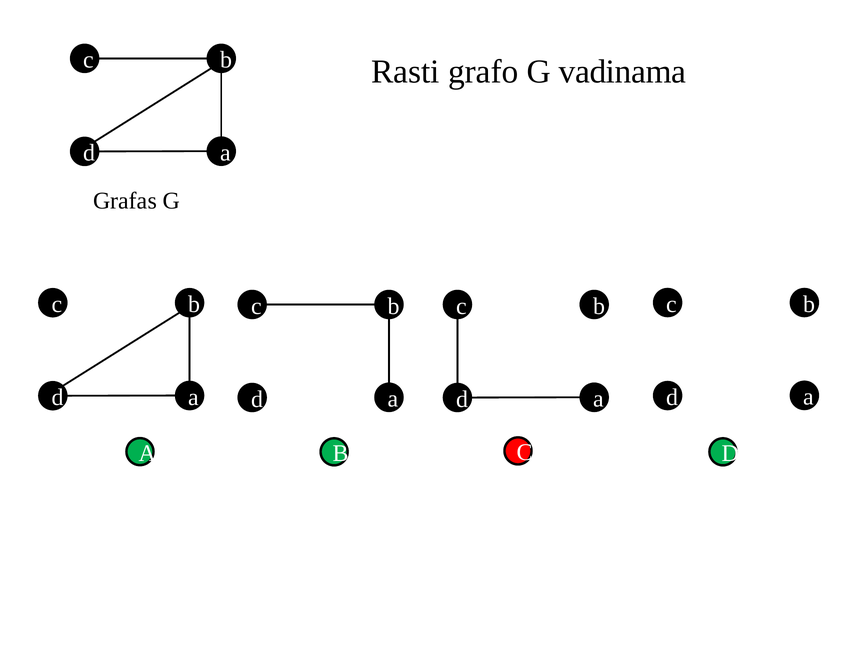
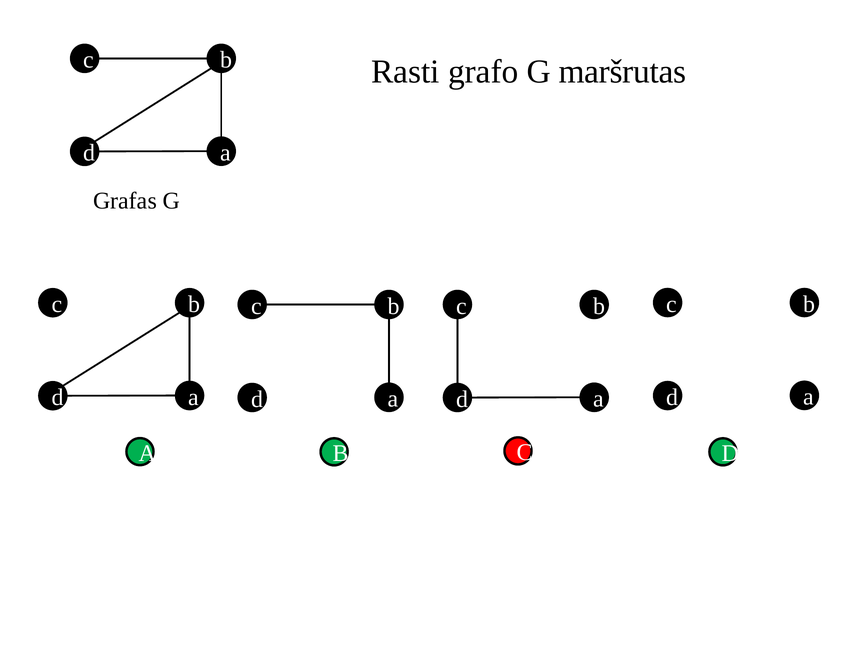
vadinama: vadinama -> maršrutas
